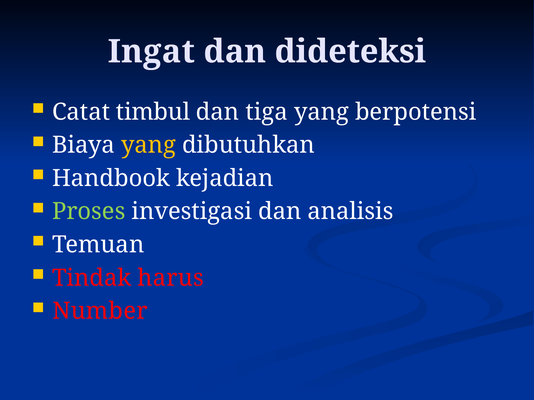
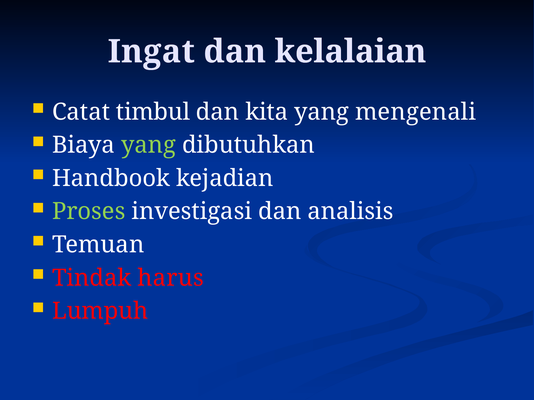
dideteksi: dideteksi -> kelalaian
tiga: tiga -> kita
berpotensi: berpotensi -> mengenali
yang at (148, 145) colour: yellow -> light green
Number: Number -> Lumpuh
